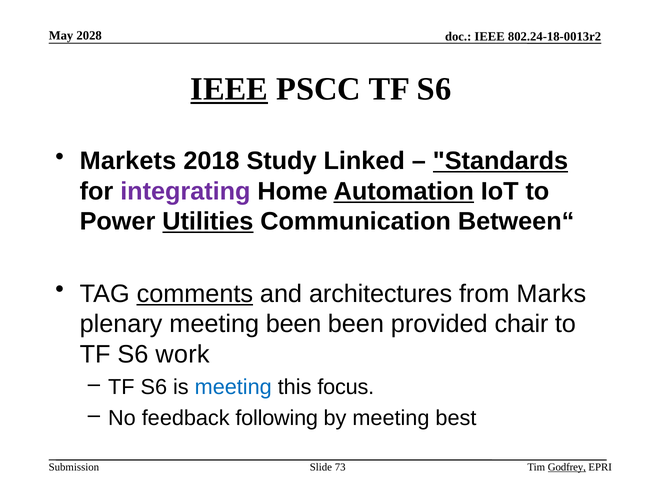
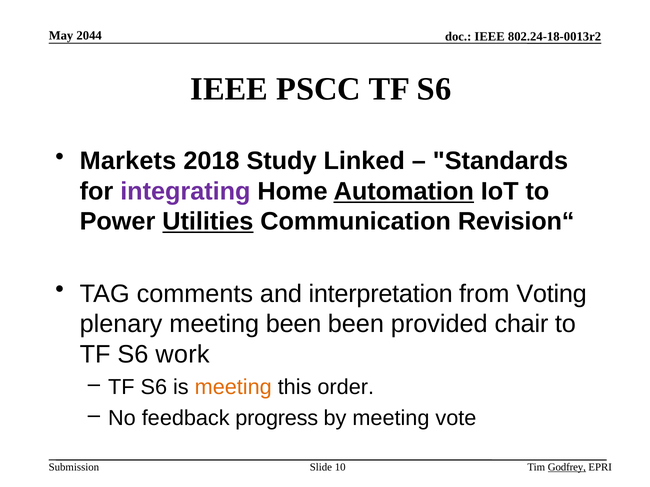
2028: 2028 -> 2044
IEEE at (229, 89) underline: present -> none
Standards underline: present -> none
Between“: Between“ -> Revision“
comments underline: present -> none
architectures: architectures -> interpretation
Marks: Marks -> Voting
meeting at (233, 388) colour: blue -> orange
focus: focus -> order
following: following -> progress
best: best -> vote
73: 73 -> 10
